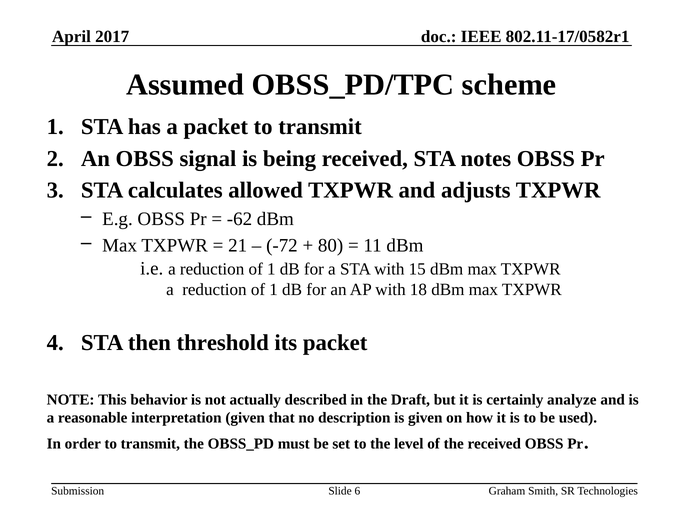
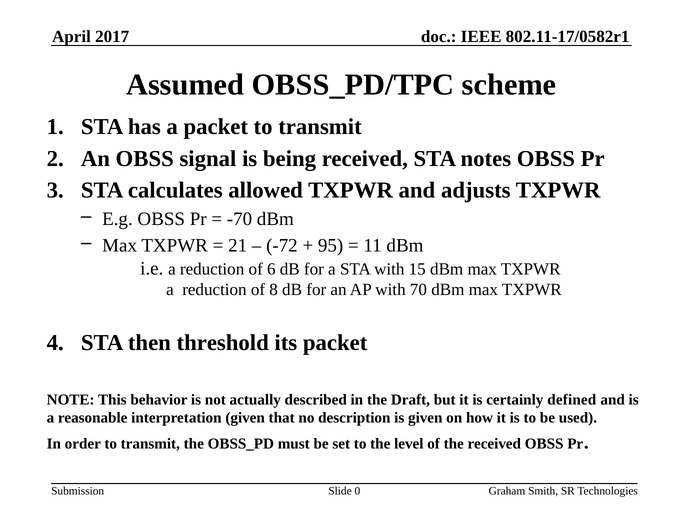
-62: -62 -> -70
80: 80 -> 95
1 at (271, 269): 1 -> 6
1 at (274, 290): 1 -> 8
18: 18 -> 70
analyze: analyze -> defined
6: 6 -> 0
